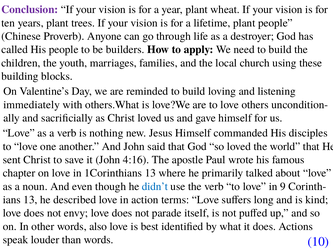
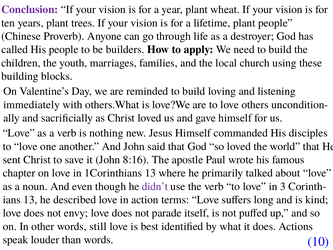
4:16: 4:16 -> 8:16
didn’t colour: blue -> purple
9: 9 -> 3
also: also -> still
